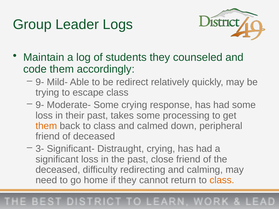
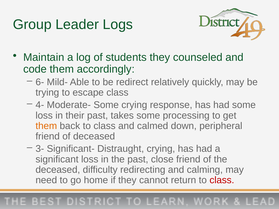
9- at (40, 82): 9- -> 6-
9- at (40, 105): 9- -> 4-
class at (222, 180) colour: orange -> red
